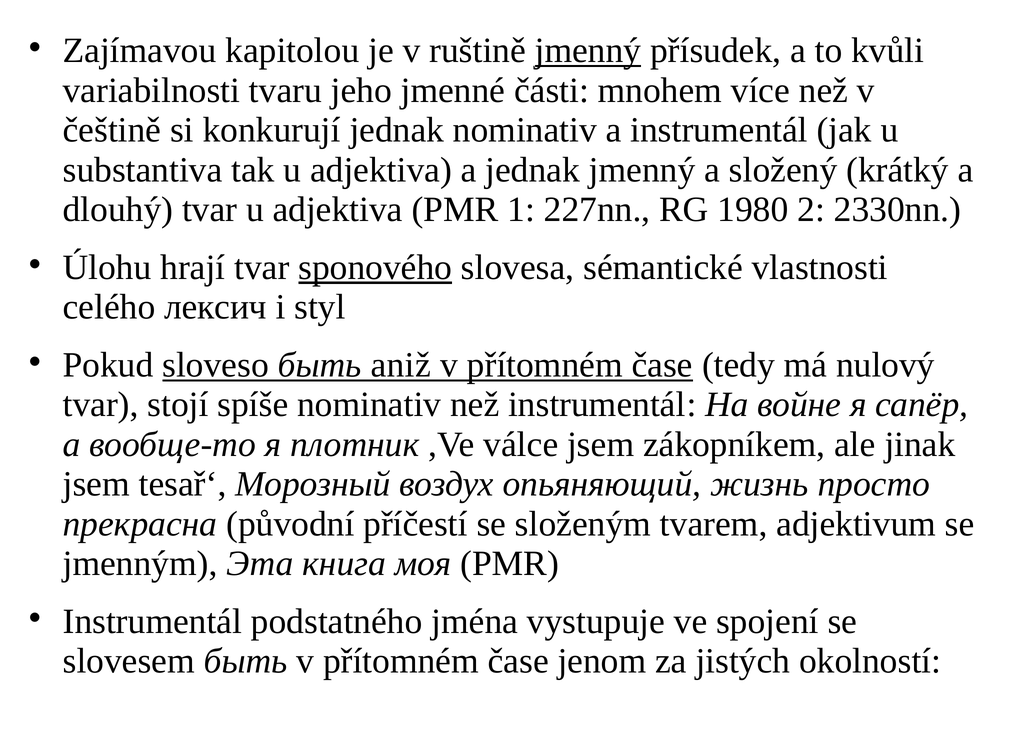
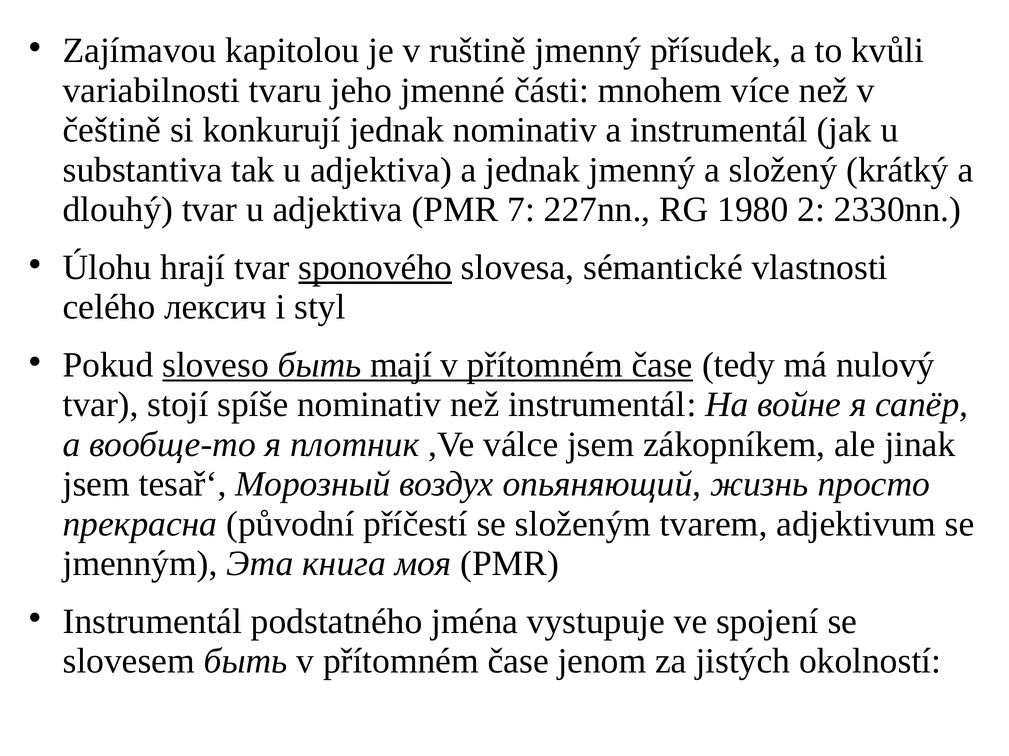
jmenný at (588, 51) underline: present -> none
1: 1 -> 7
aniž: aniž -> mají
